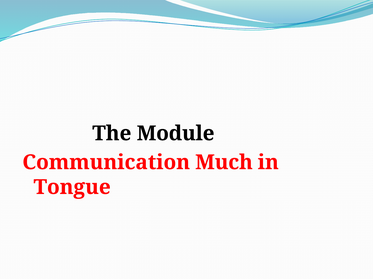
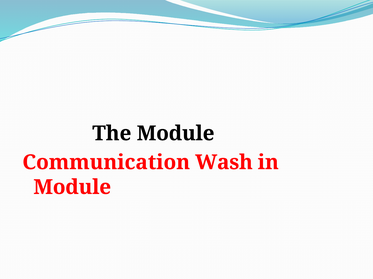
Much: Much -> Wash
Tongue at (72, 188): Tongue -> Module
